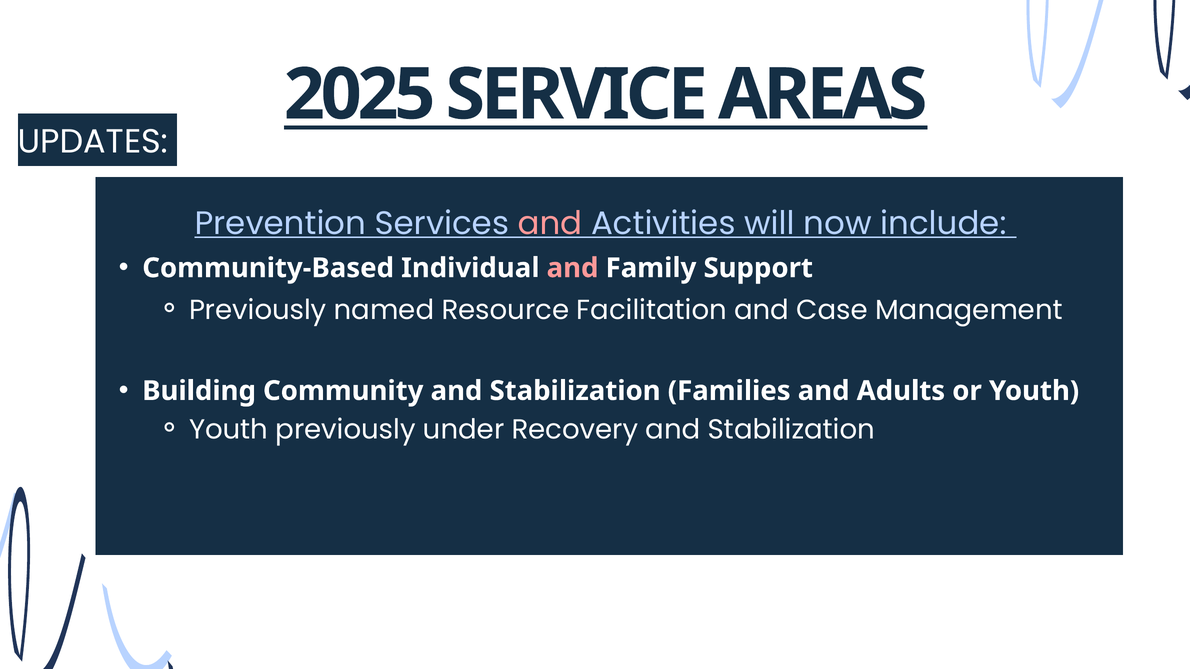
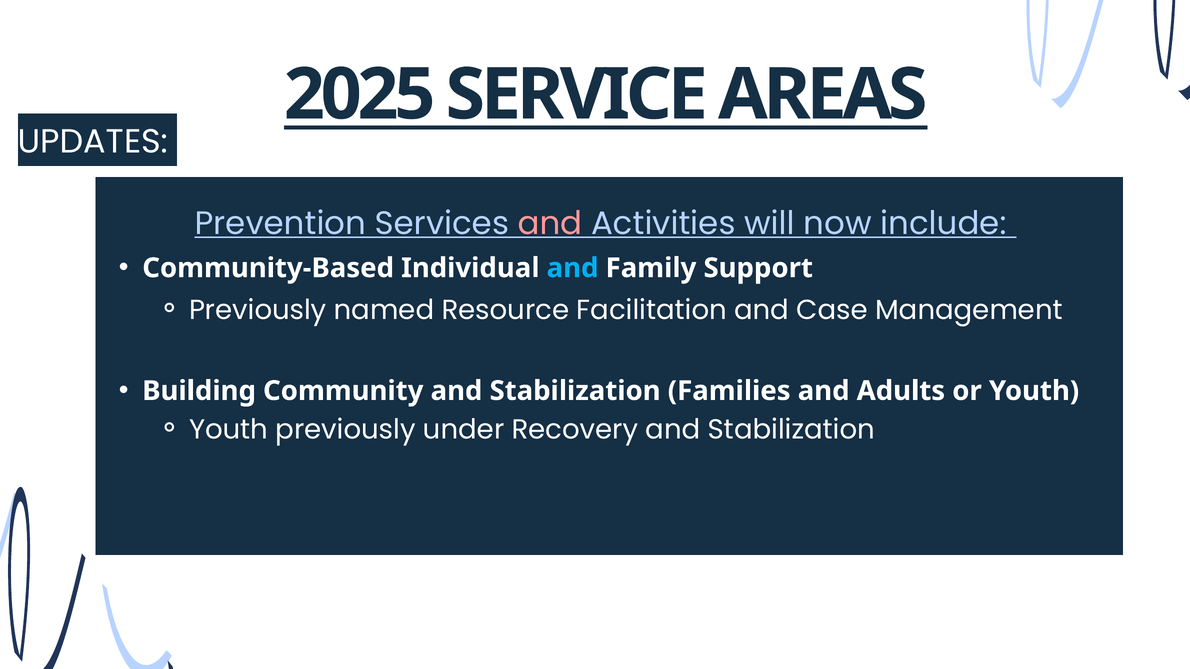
and at (573, 268) colour: pink -> light blue
